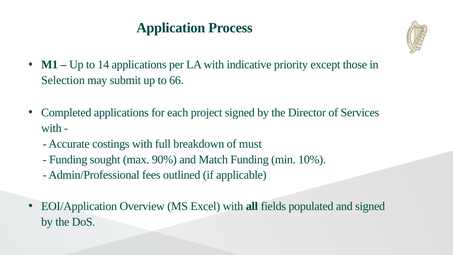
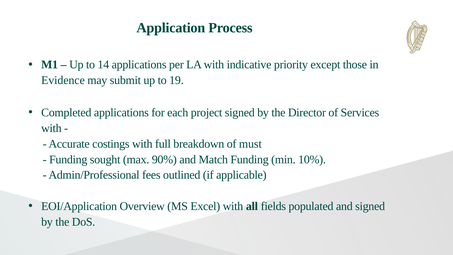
Selection: Selection -> Evidence
66: 66 -> 19
